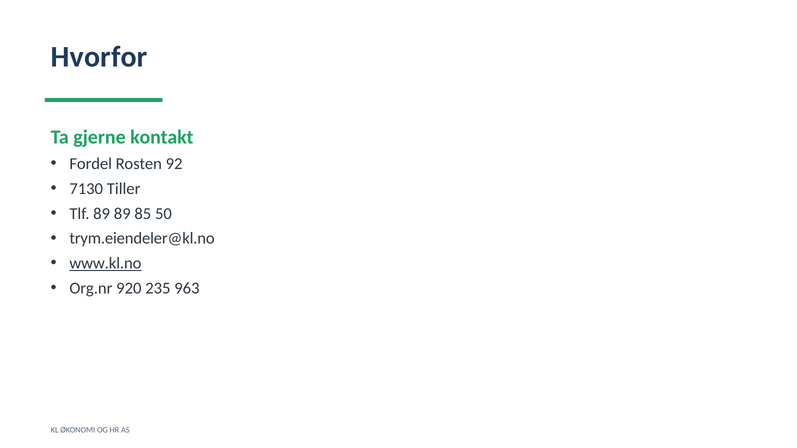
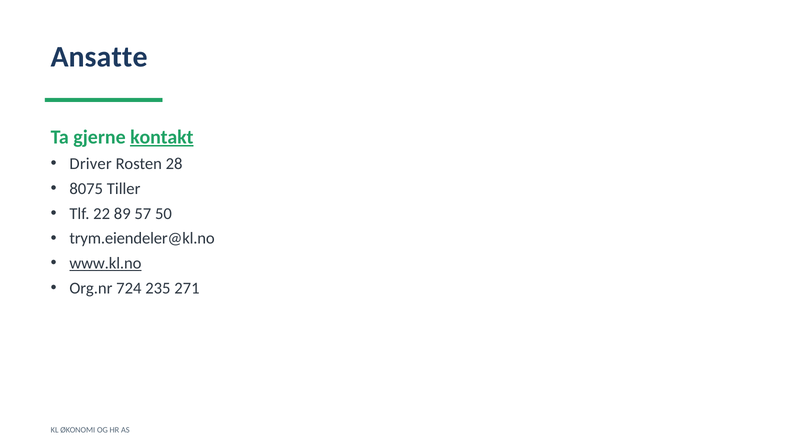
Hvorfor: Hvorfor -> Ansatte
kontakt underline: none -> present
Fordel: Fordel -> Driver
92: 92 -> 28
7130: 7130 -> 8075
Tlf 89: 89 -> 22
85: 85 -> 57
920: 920 -> 724
963: 963 -> 271
